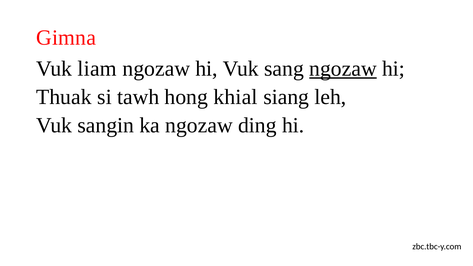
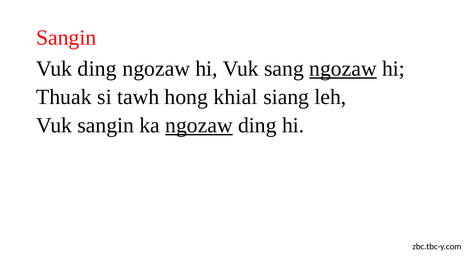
Gimna at (66, 38): Gimna -> Sangin
Vuk liam: liam -> ding
ngozaw at (199, 125) underline: none -> present
